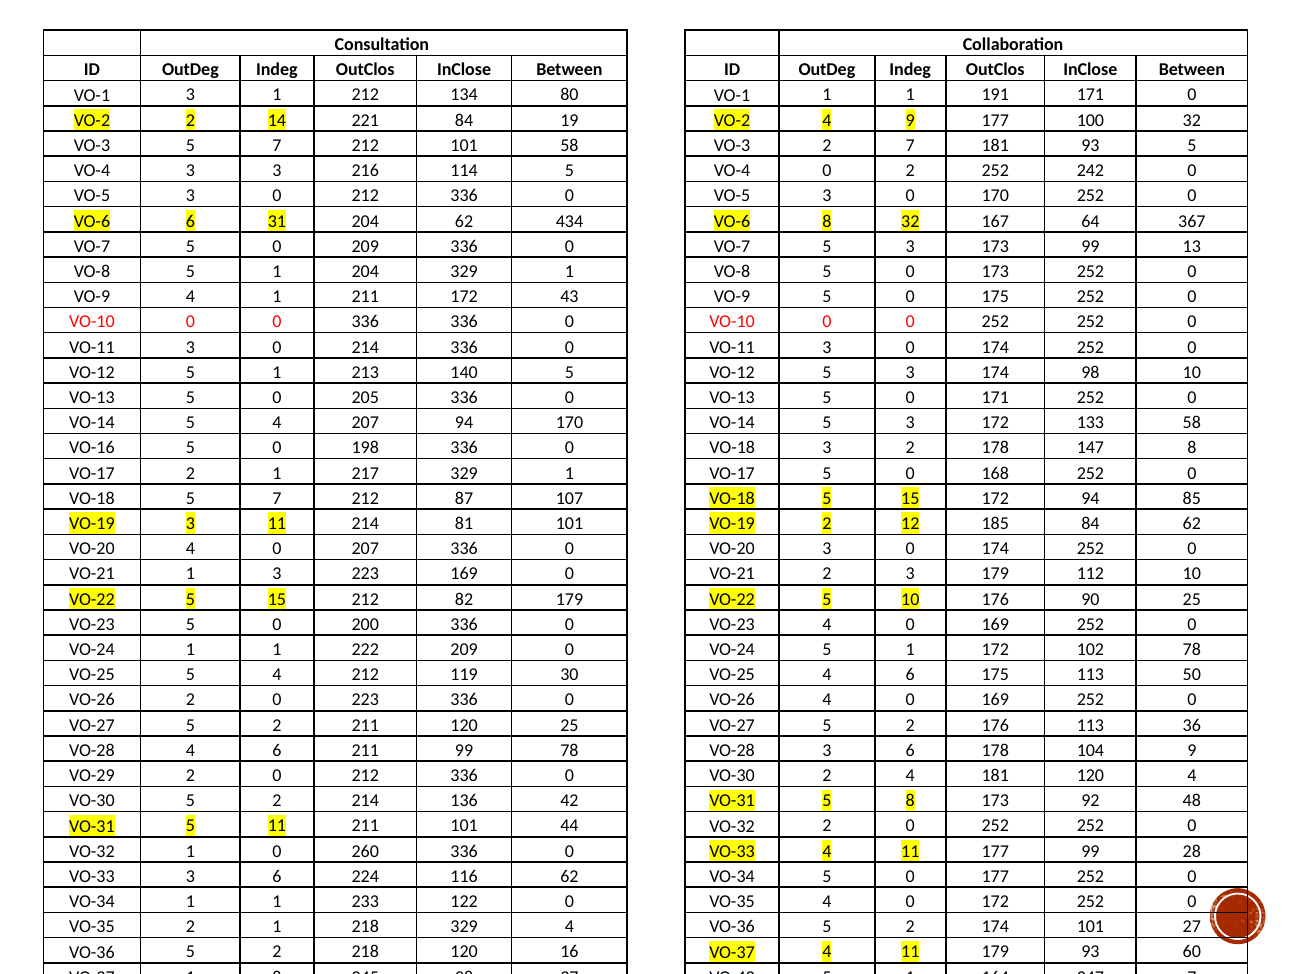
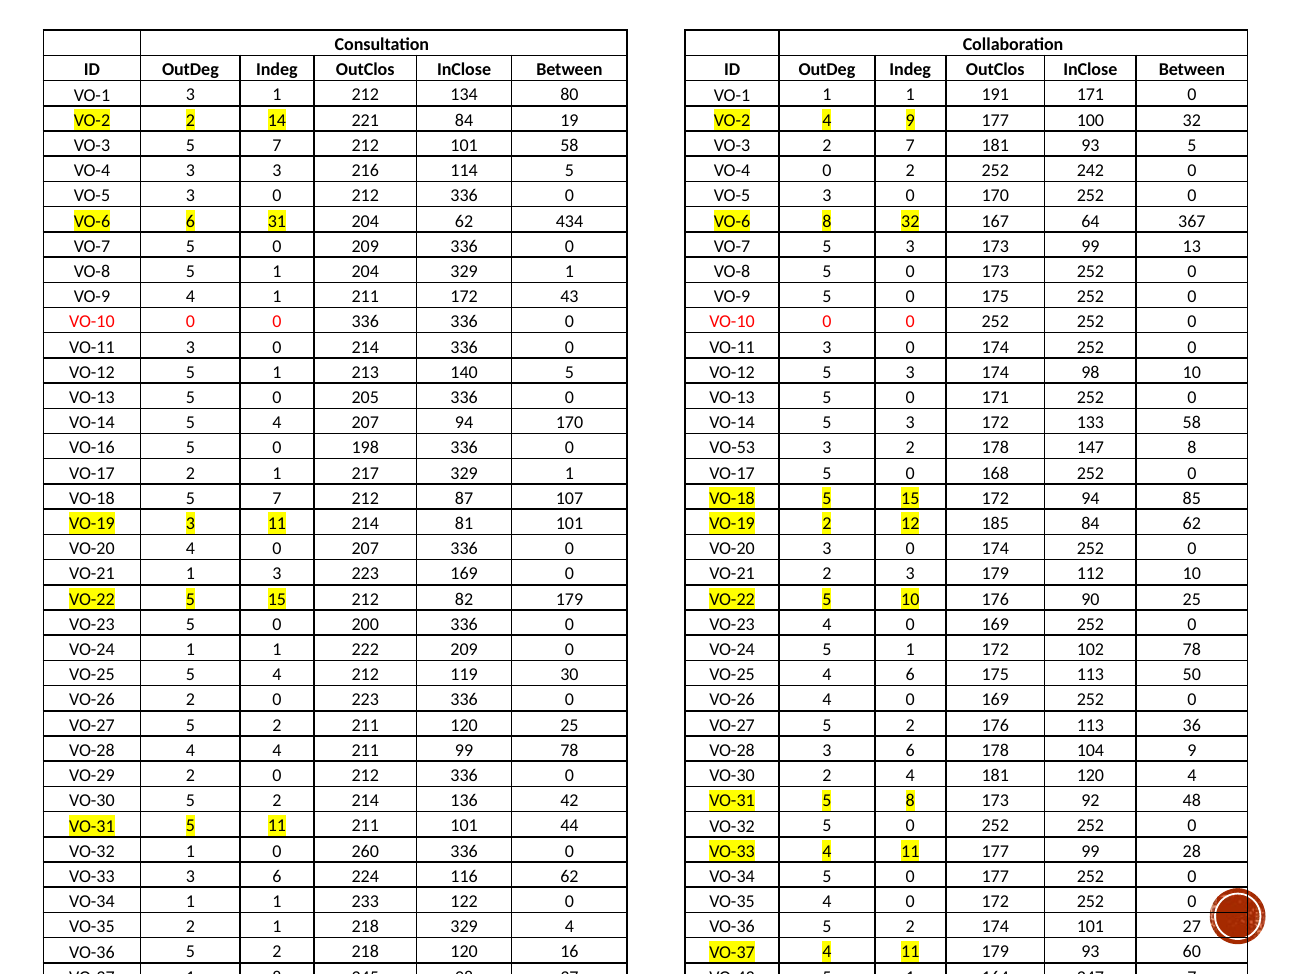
VO-18 at (732, 448): VO-18 -> VO-53
VO-28 4 6: 6 -> 4
VO-32 2: 2 -> 5
